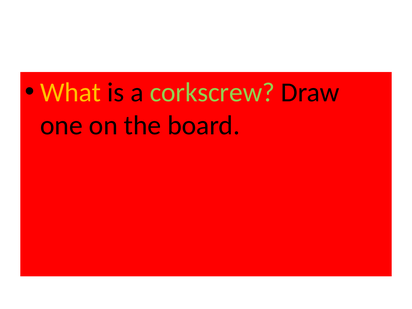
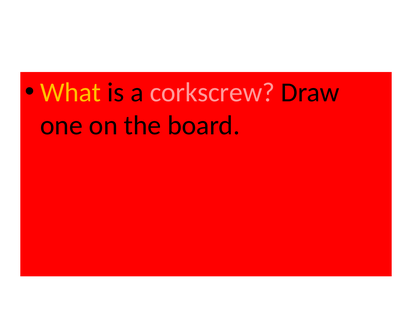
corkscrew colour: light green -> pink
